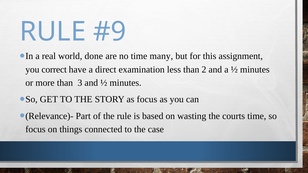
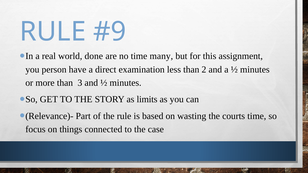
correct: correct -> person
as focus: focus -> limits
